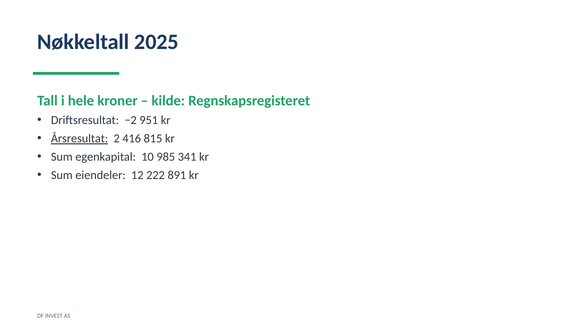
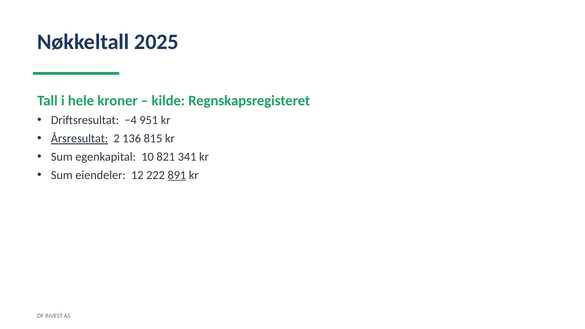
−2: −2 -> −4
416: 416 -> 136
985: 985 -> 821
891 underline: none -> present
